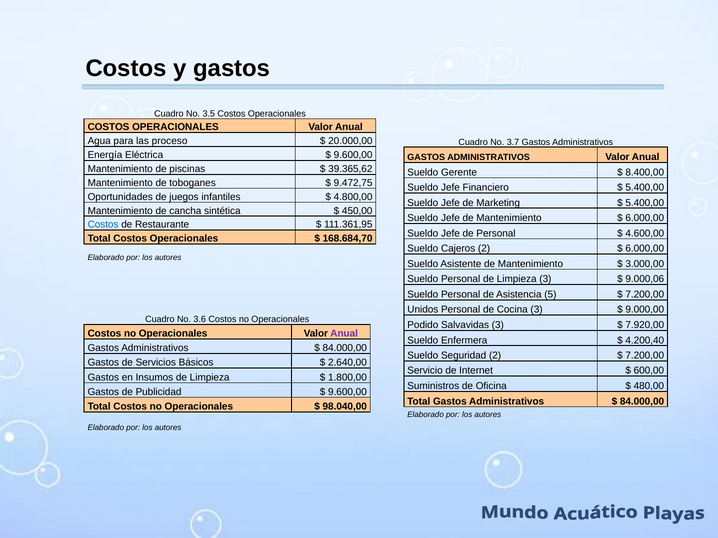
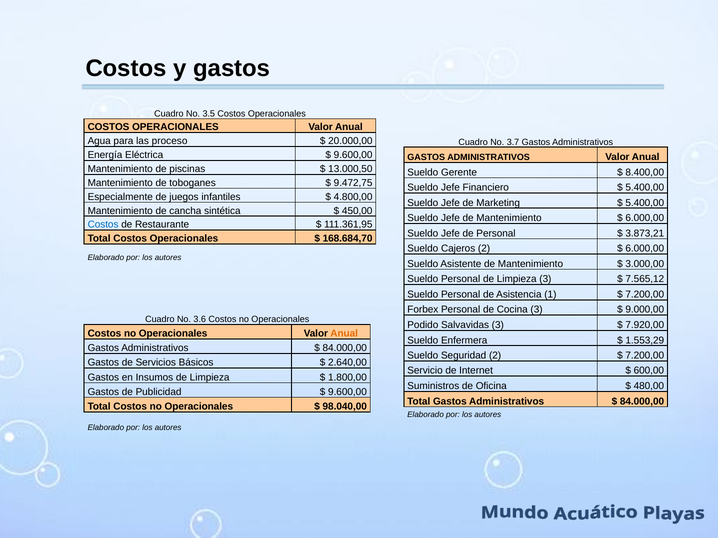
39.365,62: 39.365,62 -> 13.000,50
Oportunidades: Oportunidades -> Especialmente
4.600,00: 4.600,00 -> 3.873,21
9.000,06: 9.000,06 -> 7.565,12
5: 5 -> 1
Unidos: Unidos -> Forbex
Anual at (344, 334) colour: purple -> orange
4.200,40: 4.200,40 -> 1.553,29
